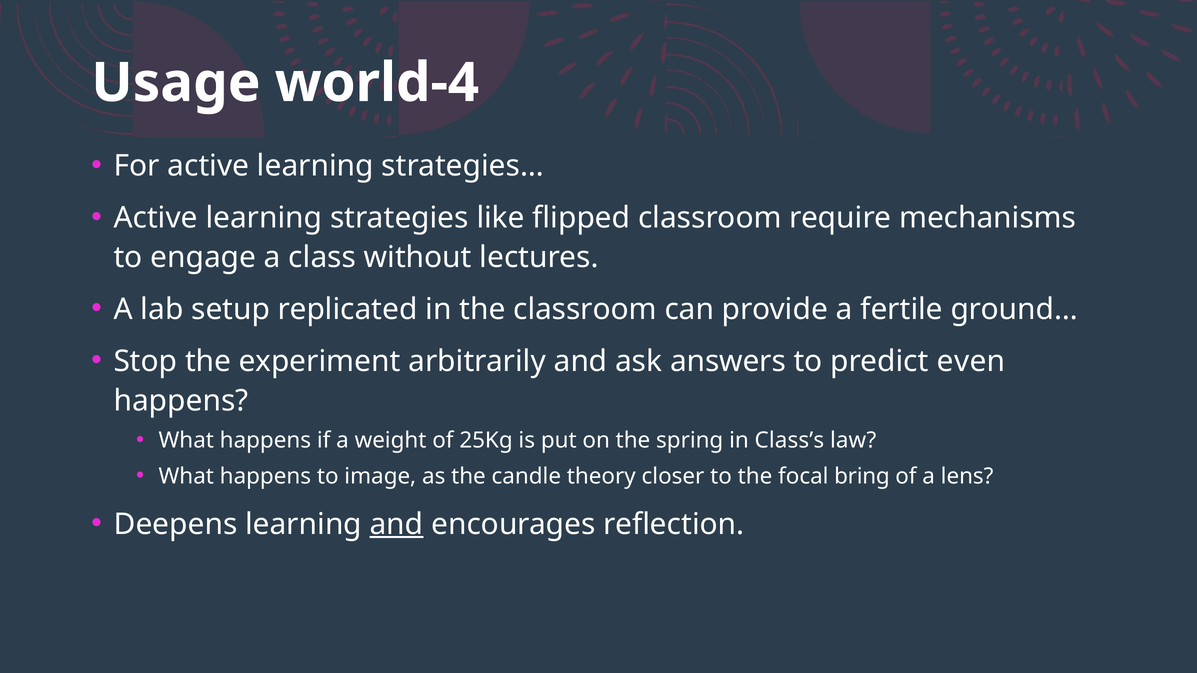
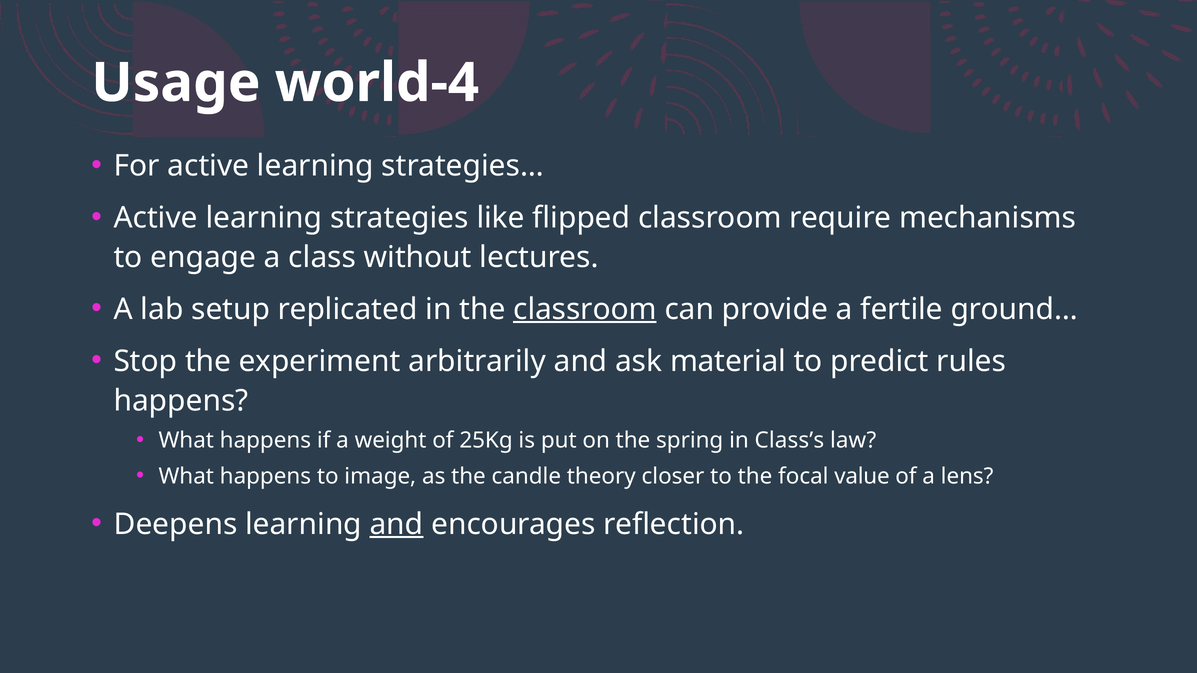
classroom at (585, 309) underline: none -> present
answers: answers -> material
even: even -> rules
bring: bring -> value
